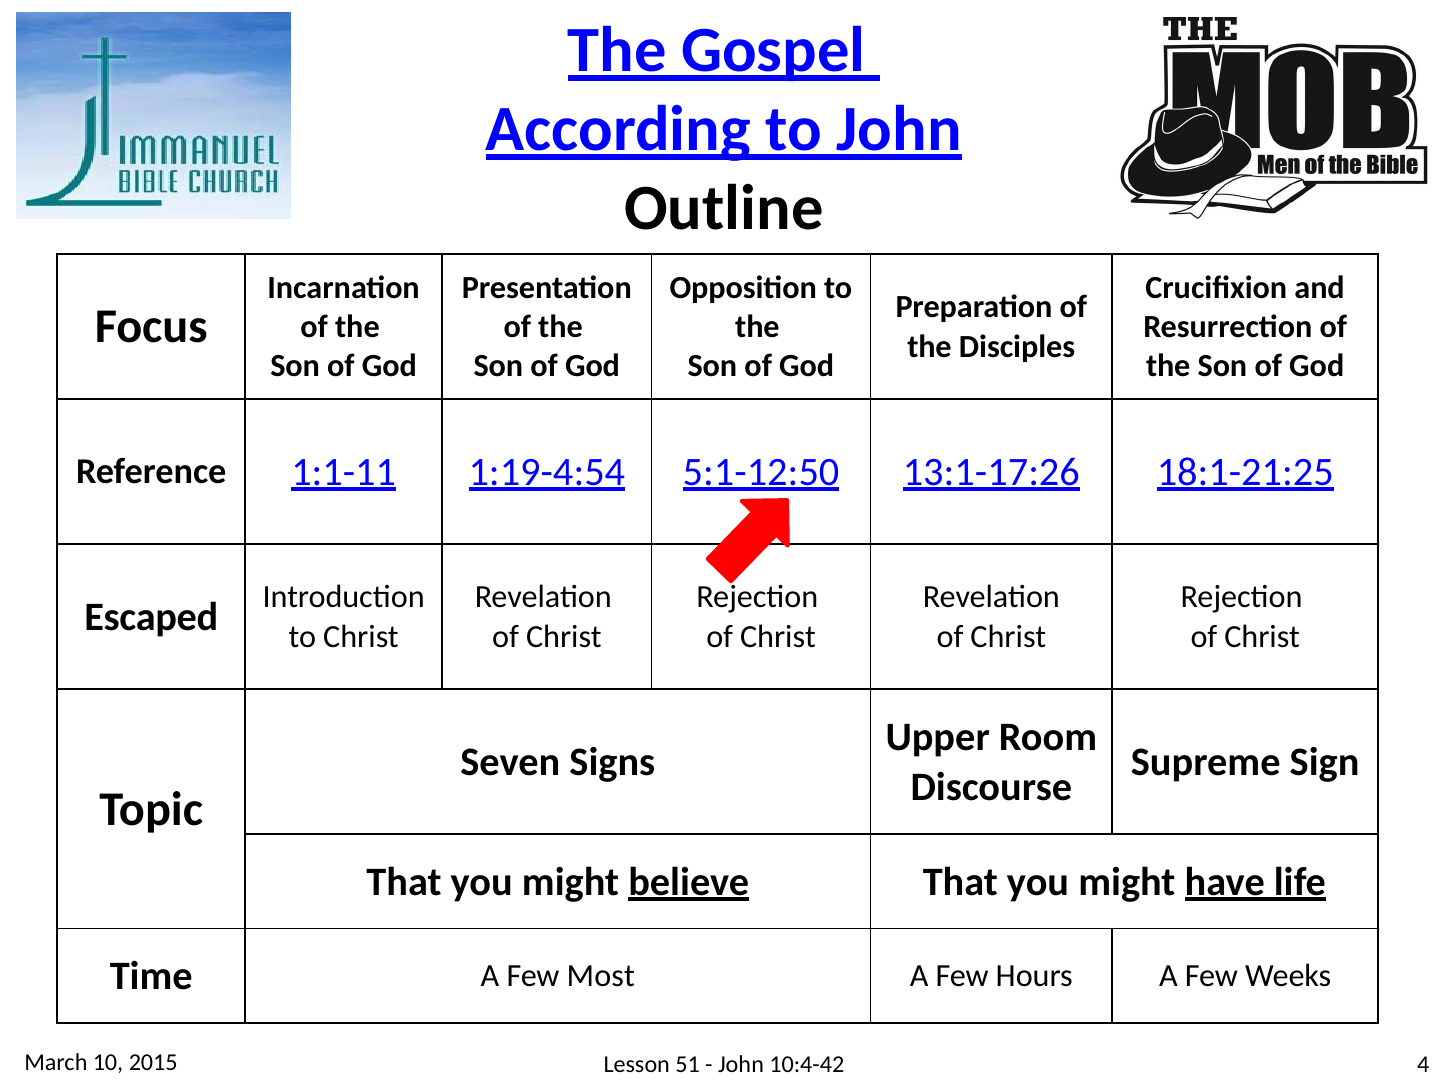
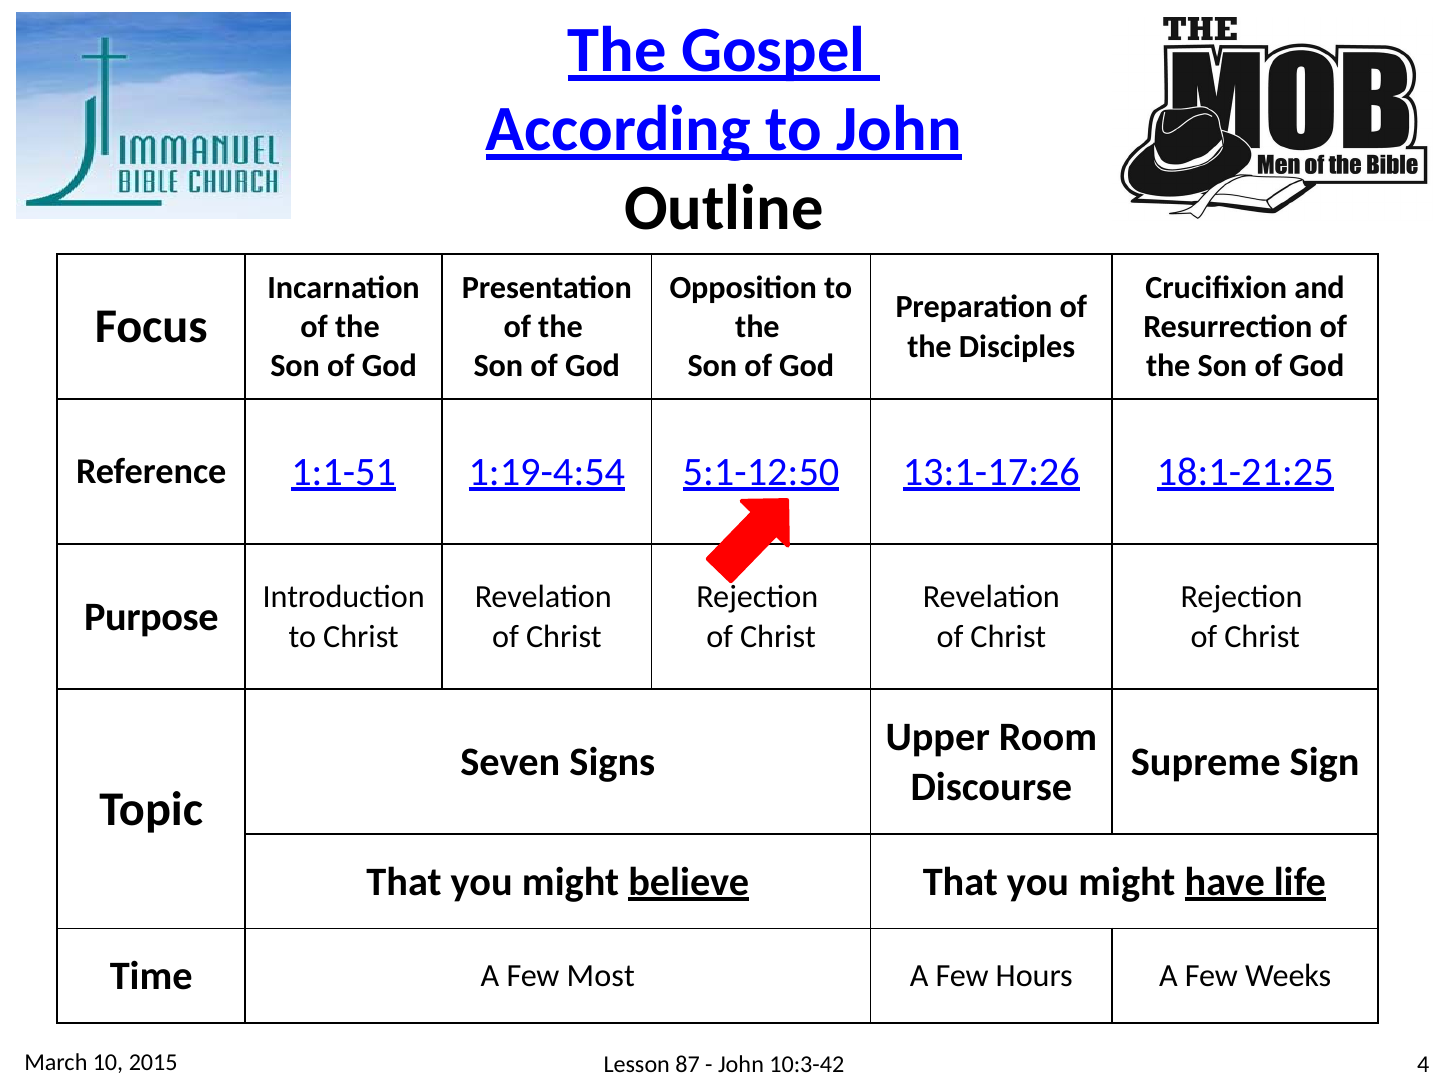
1:1-11: 1:1-11 -> 1:1-51
Escaped: Escaped -> Purpose
51: 51 -> 87
10:4-42: 10:4-42 -> 10:3-42
